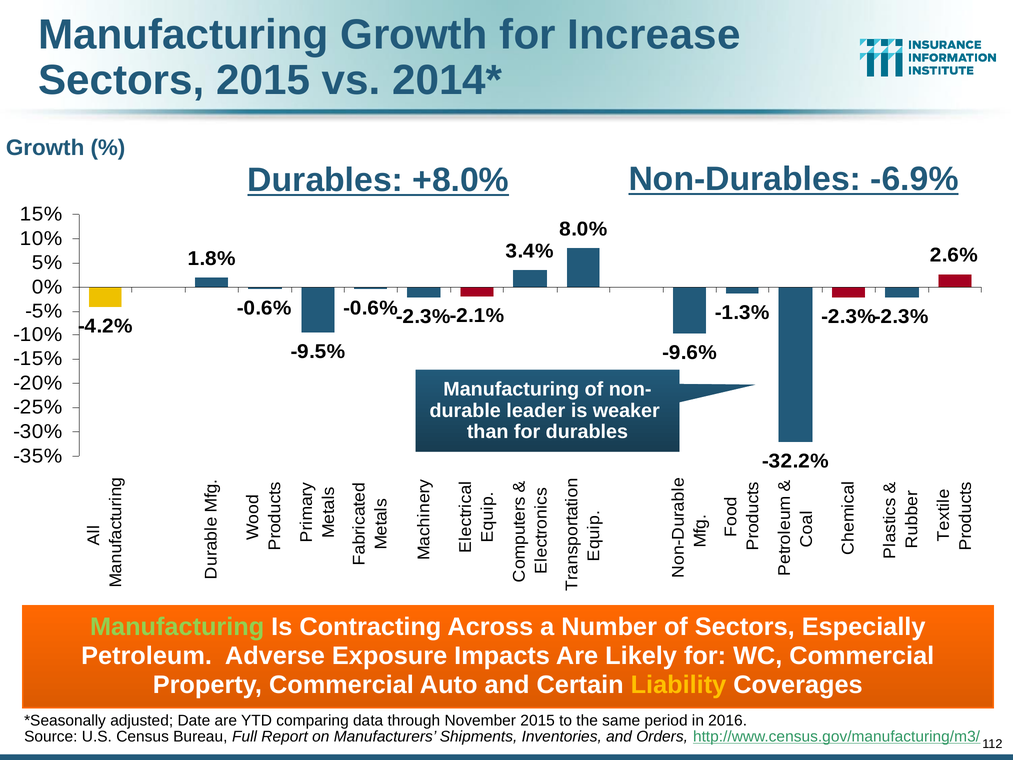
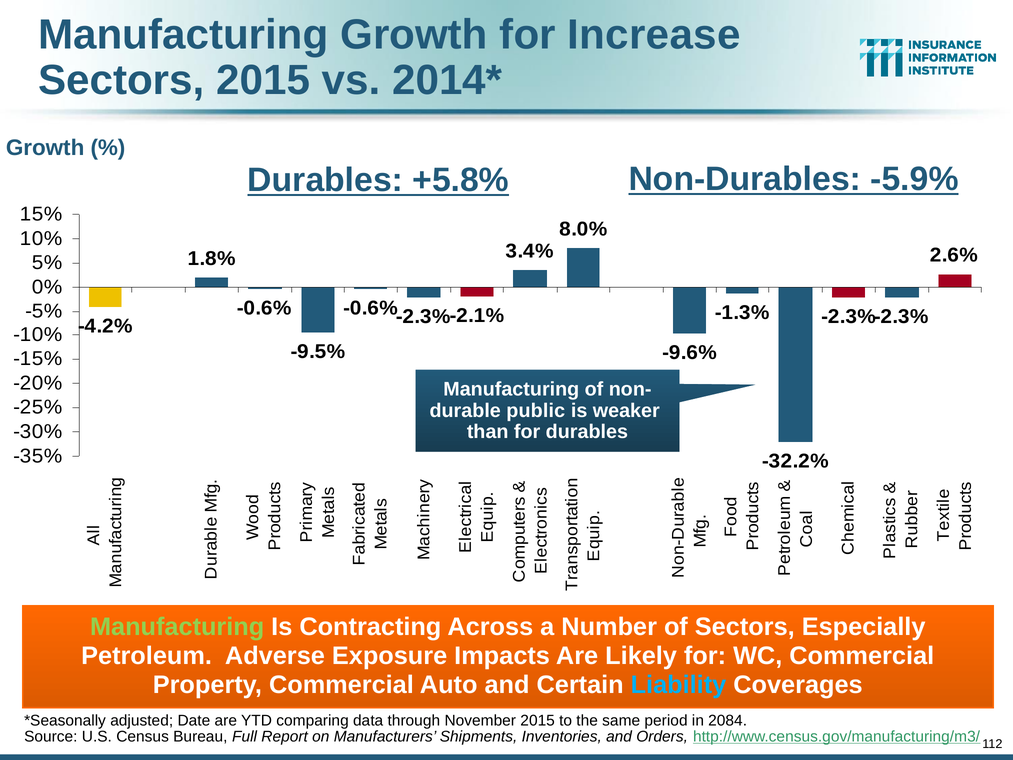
+8.0%: +8.0% -> +5.8%
-6.9%: -6.9% -> -5.9%
leader: leader -> public
Liability colour: yellow -> light blue
2016: 2016 -> 2084
